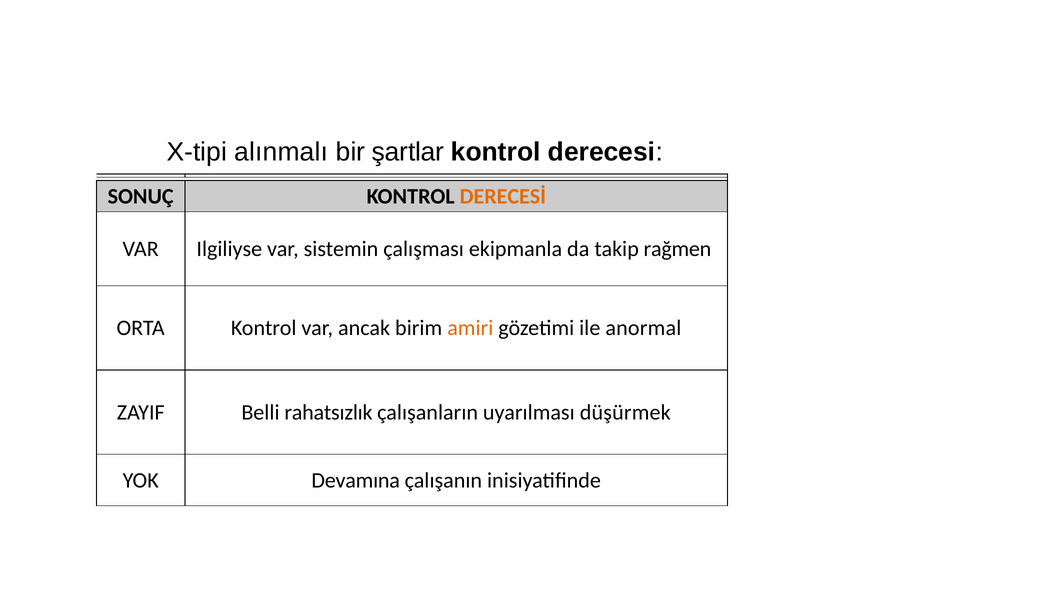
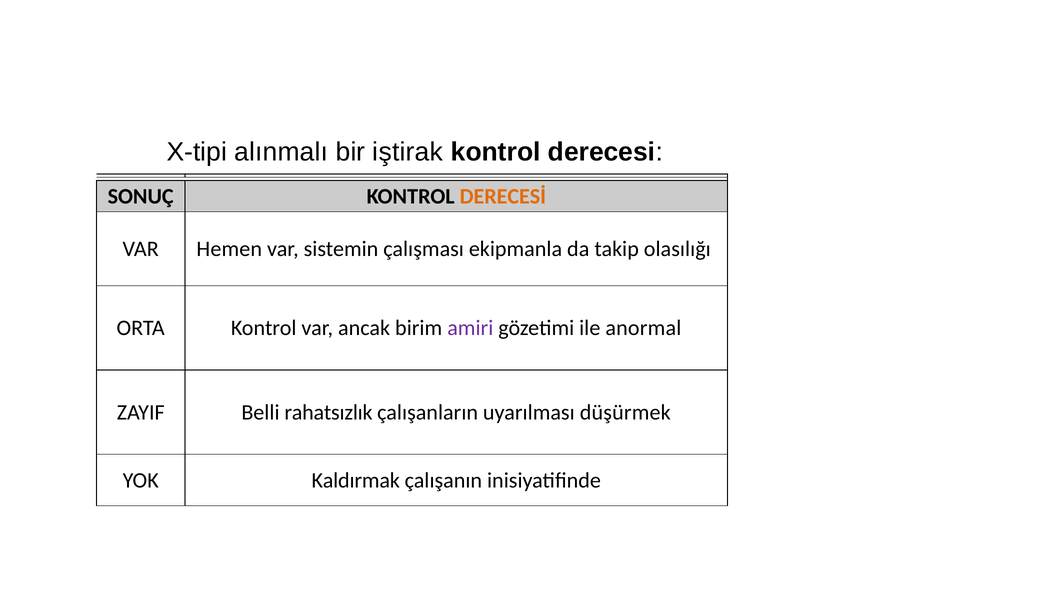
şartlar: şartlar -> iştirak
Ilgiliyse: Ilgiliyse -> Hemen
rağmen: rağmen -> olasılığı
amiri colour: orange -> purple
Devamına: Devamına -> Kaldırmak
